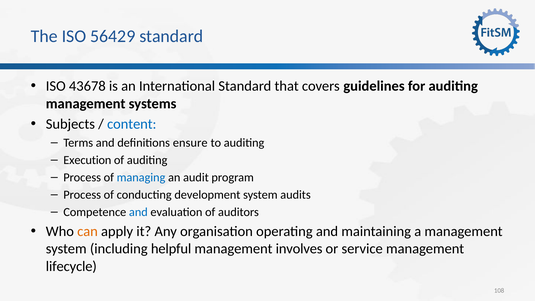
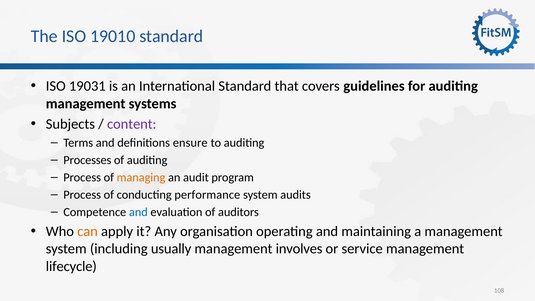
56429: 56429 -> 19010
43678: 43678 -> 19031
content colour: blue -> purple
Execution: Execution -> Processes
managing colour: blue -> orange
development: development -> performance
helpful: helpful -> usually
